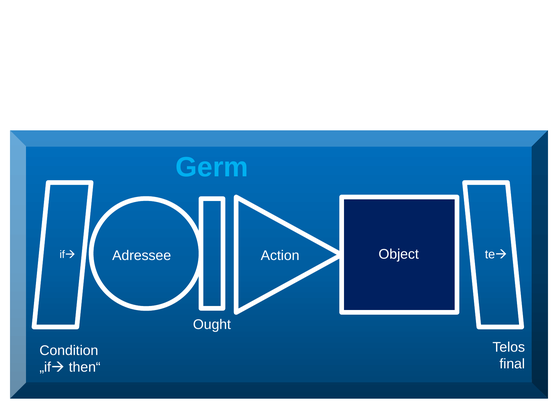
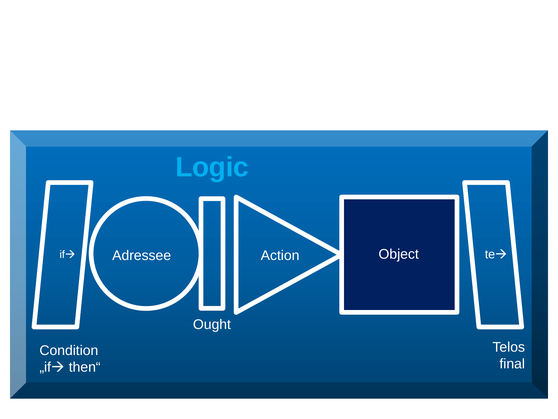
Germ: Germ -> Logic
